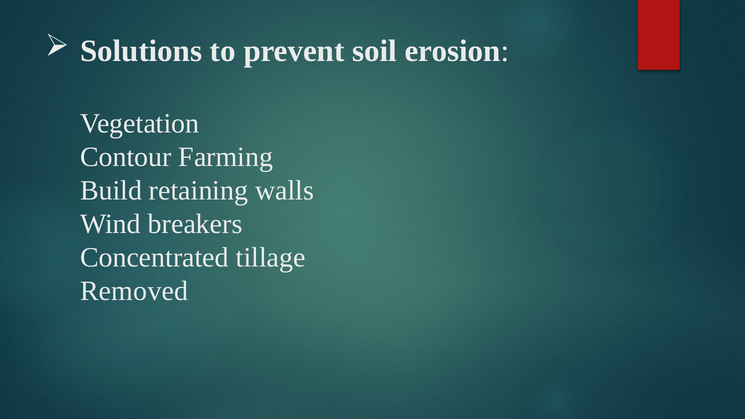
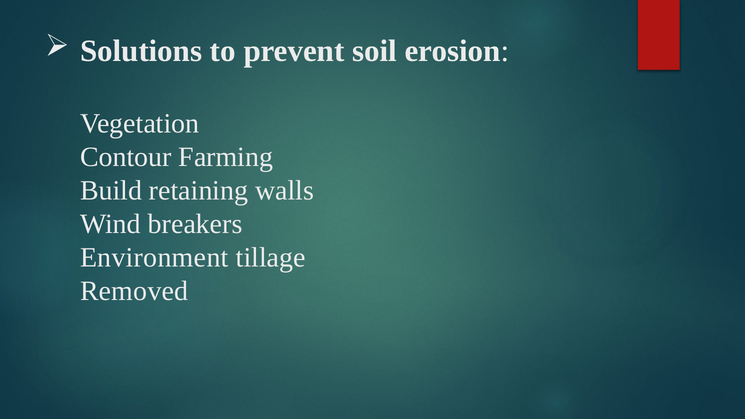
Concentrated: Concentrated -> Environment
